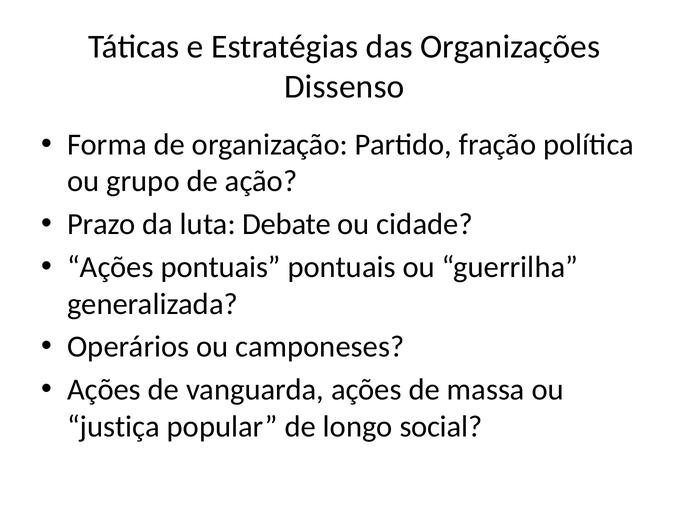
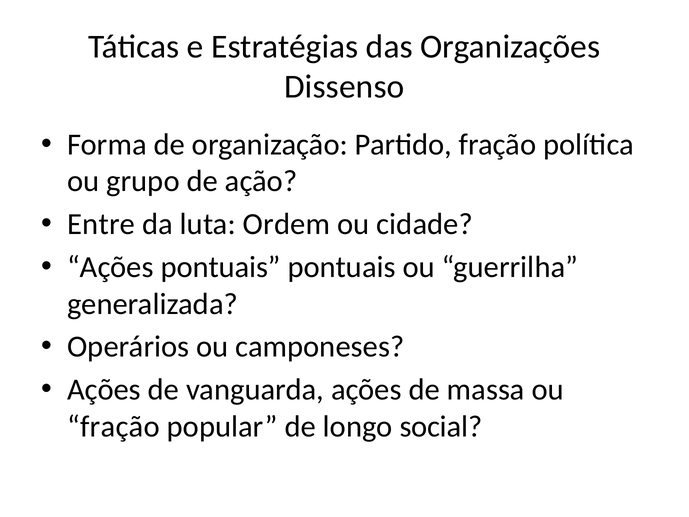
Prazo: Prazo -> Entre
Debate: Debate -> Ordem
justiça at (114, 426): justiça -> fração
